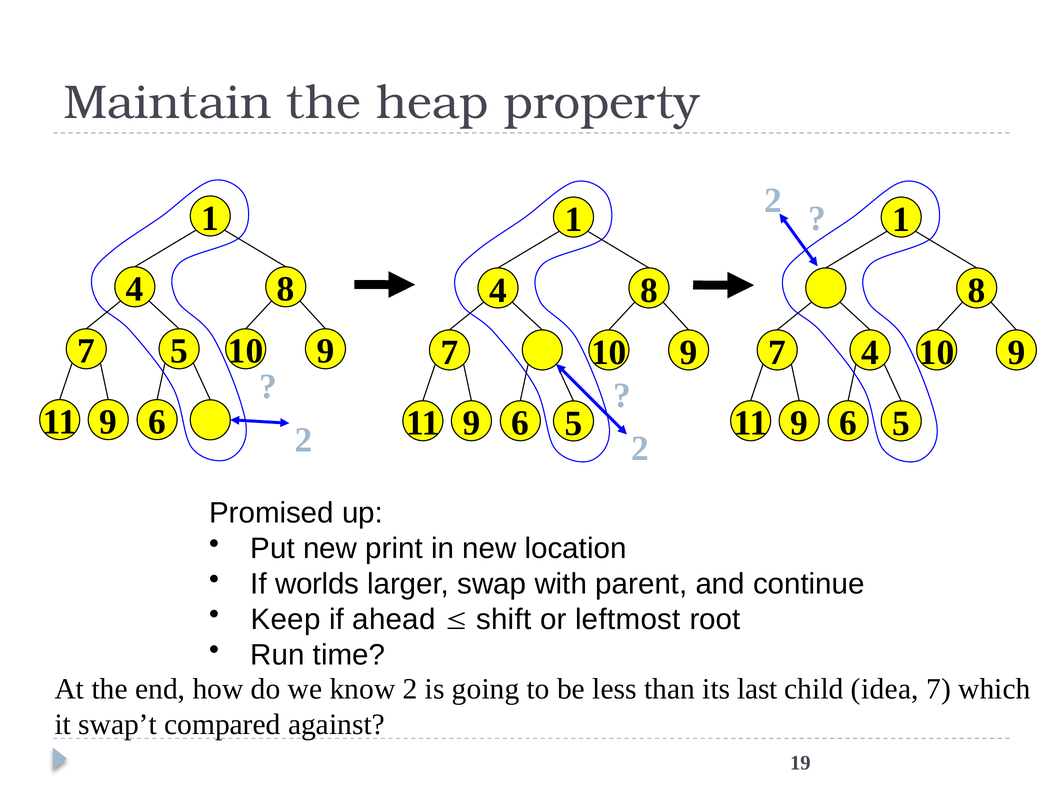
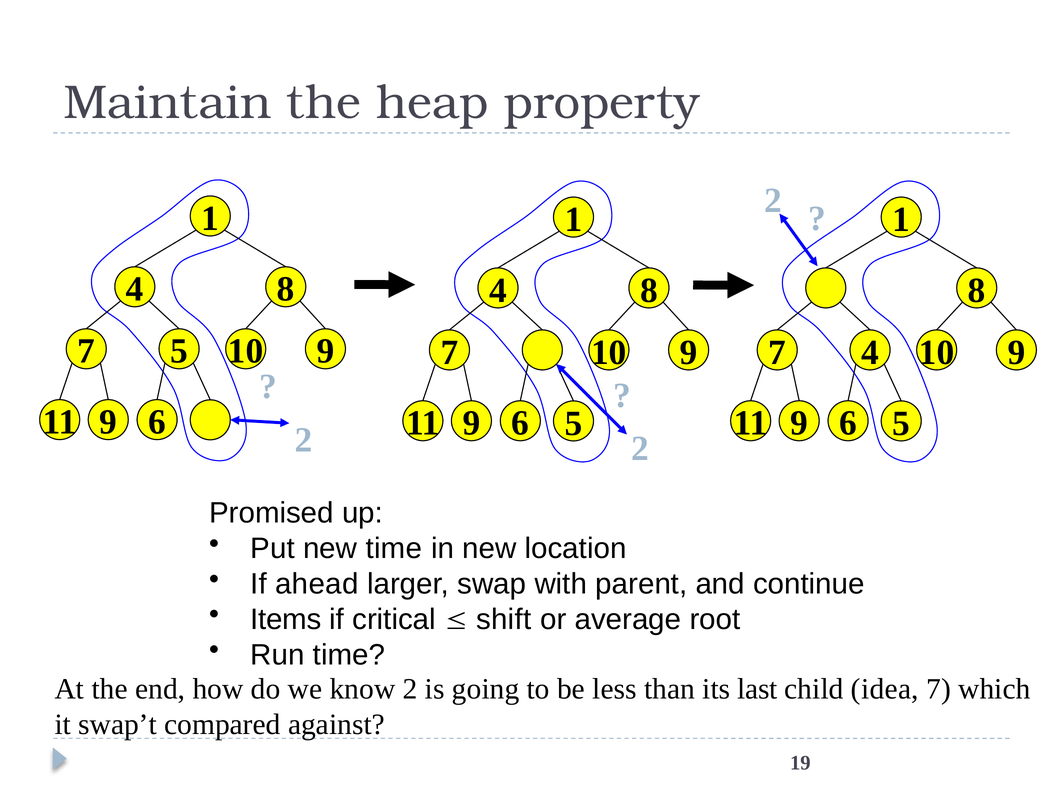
new print: print -> time
worlds: worlds -> ahead
Keep: Keep -> Items
ahead: ahead -> critical
leftmost: leftmost -> average
